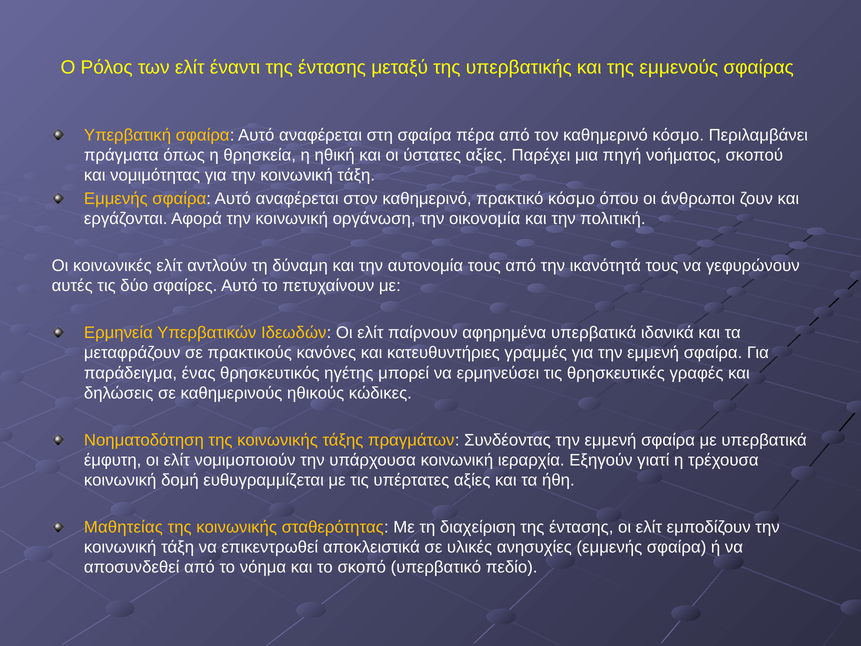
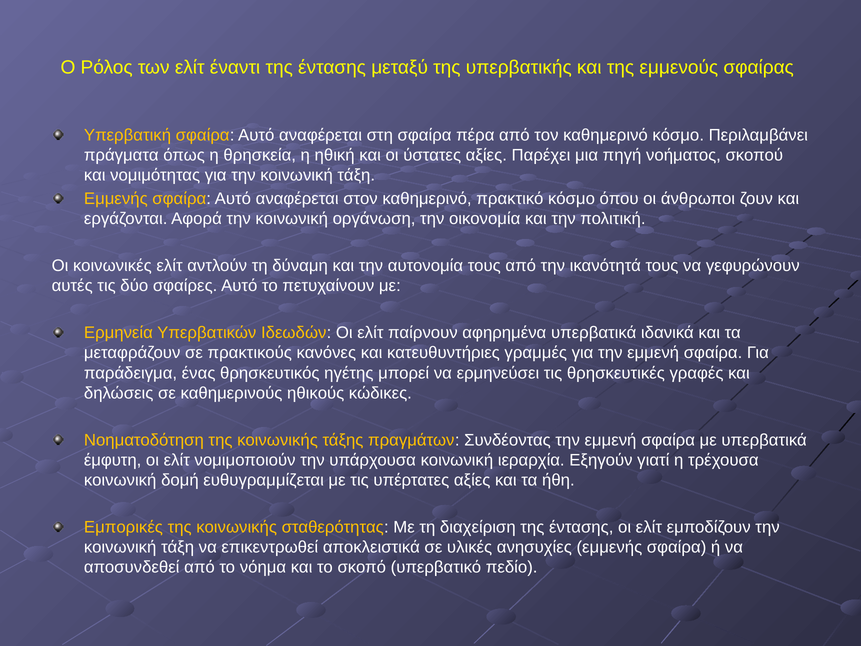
Μαθητείας: Μαθητείας -> Εμπορικές
